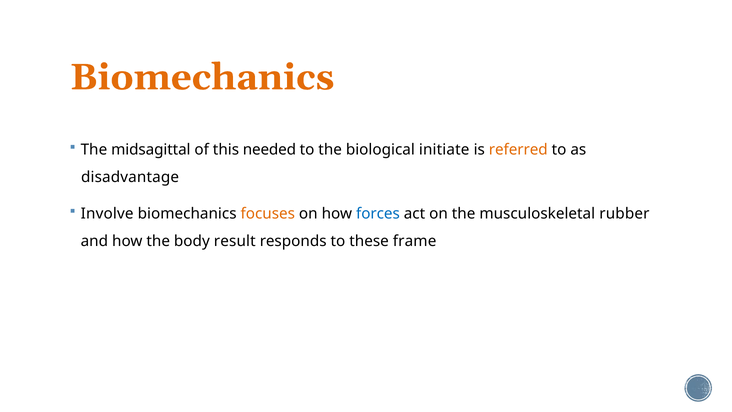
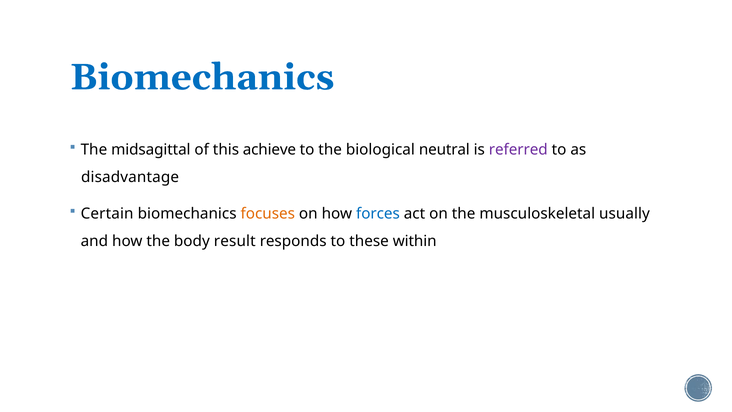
Biomechanics at (202, 77) colour: orange -> blue
needed: needed -> achieve
initiate: initiate -> neutral
referred colour: orange -> purple
Involve: Involve -> Certain
rubber: rubber -> usually
frame: frame -> within
